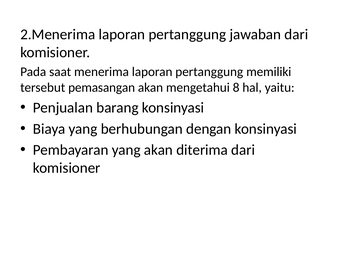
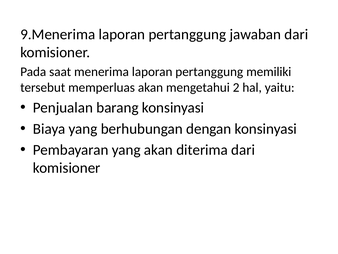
2.Menerima: 2.Menerima -> 9.Menerima
pemasangan: pemasangan -> memperluas
8: 8 -> 2
